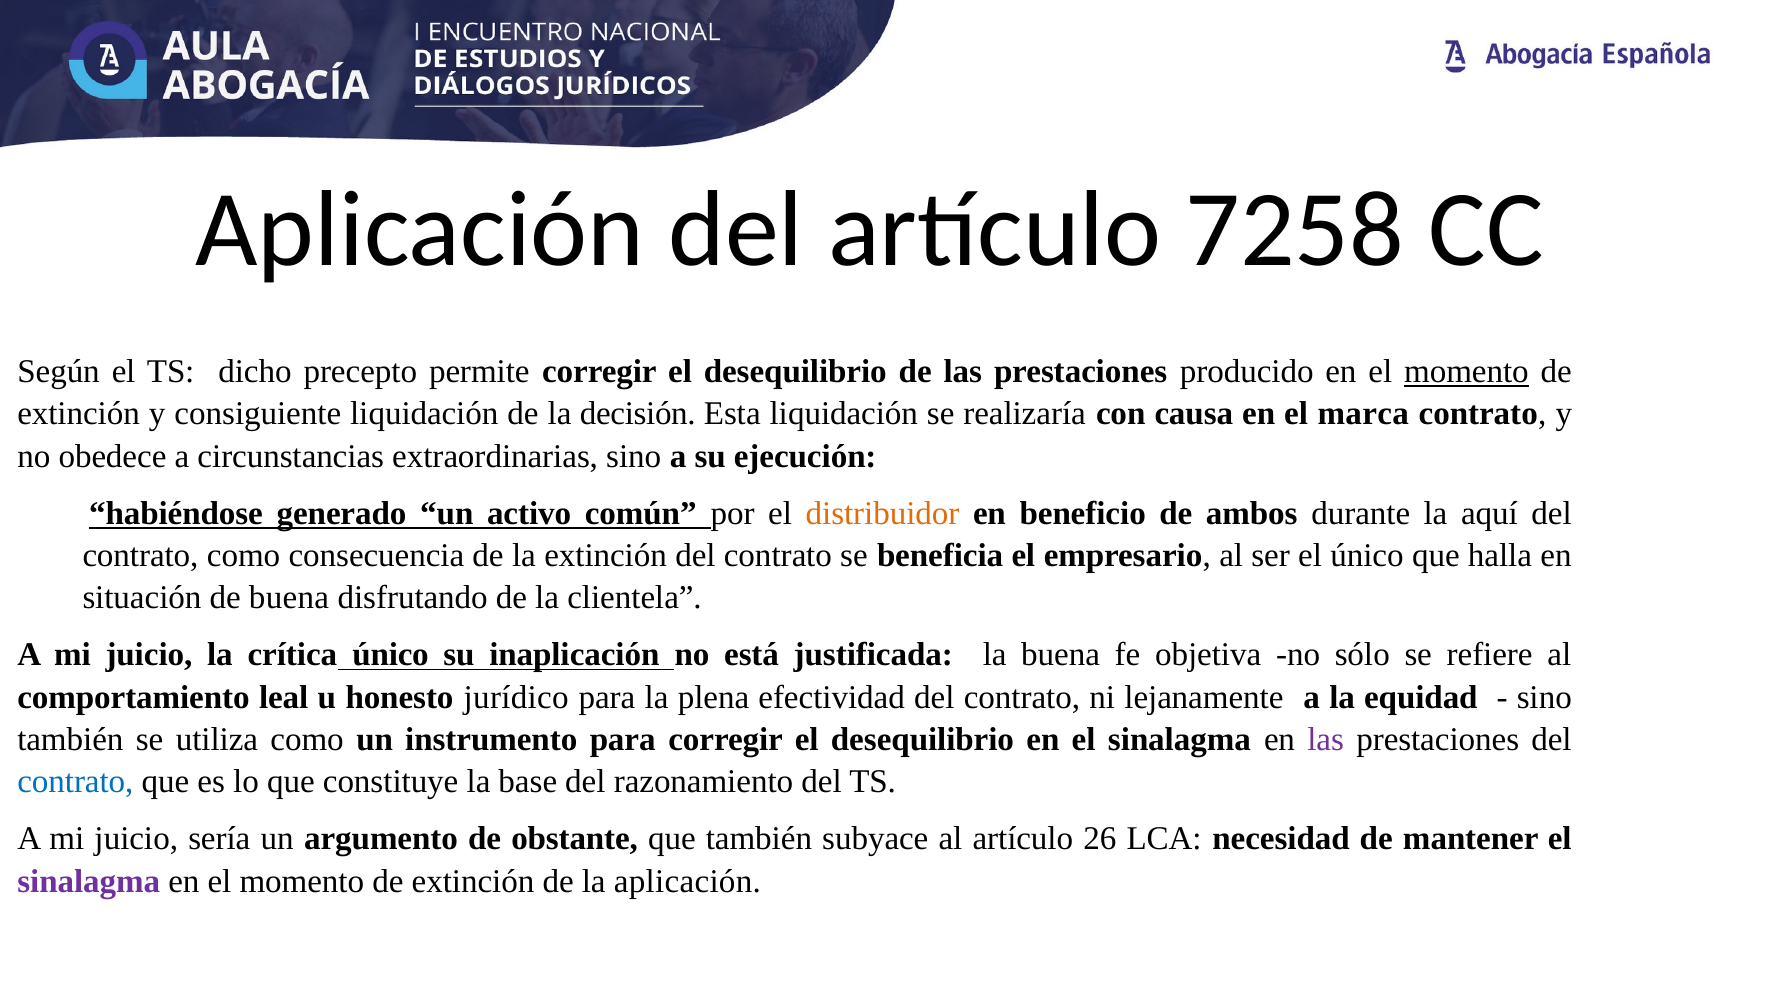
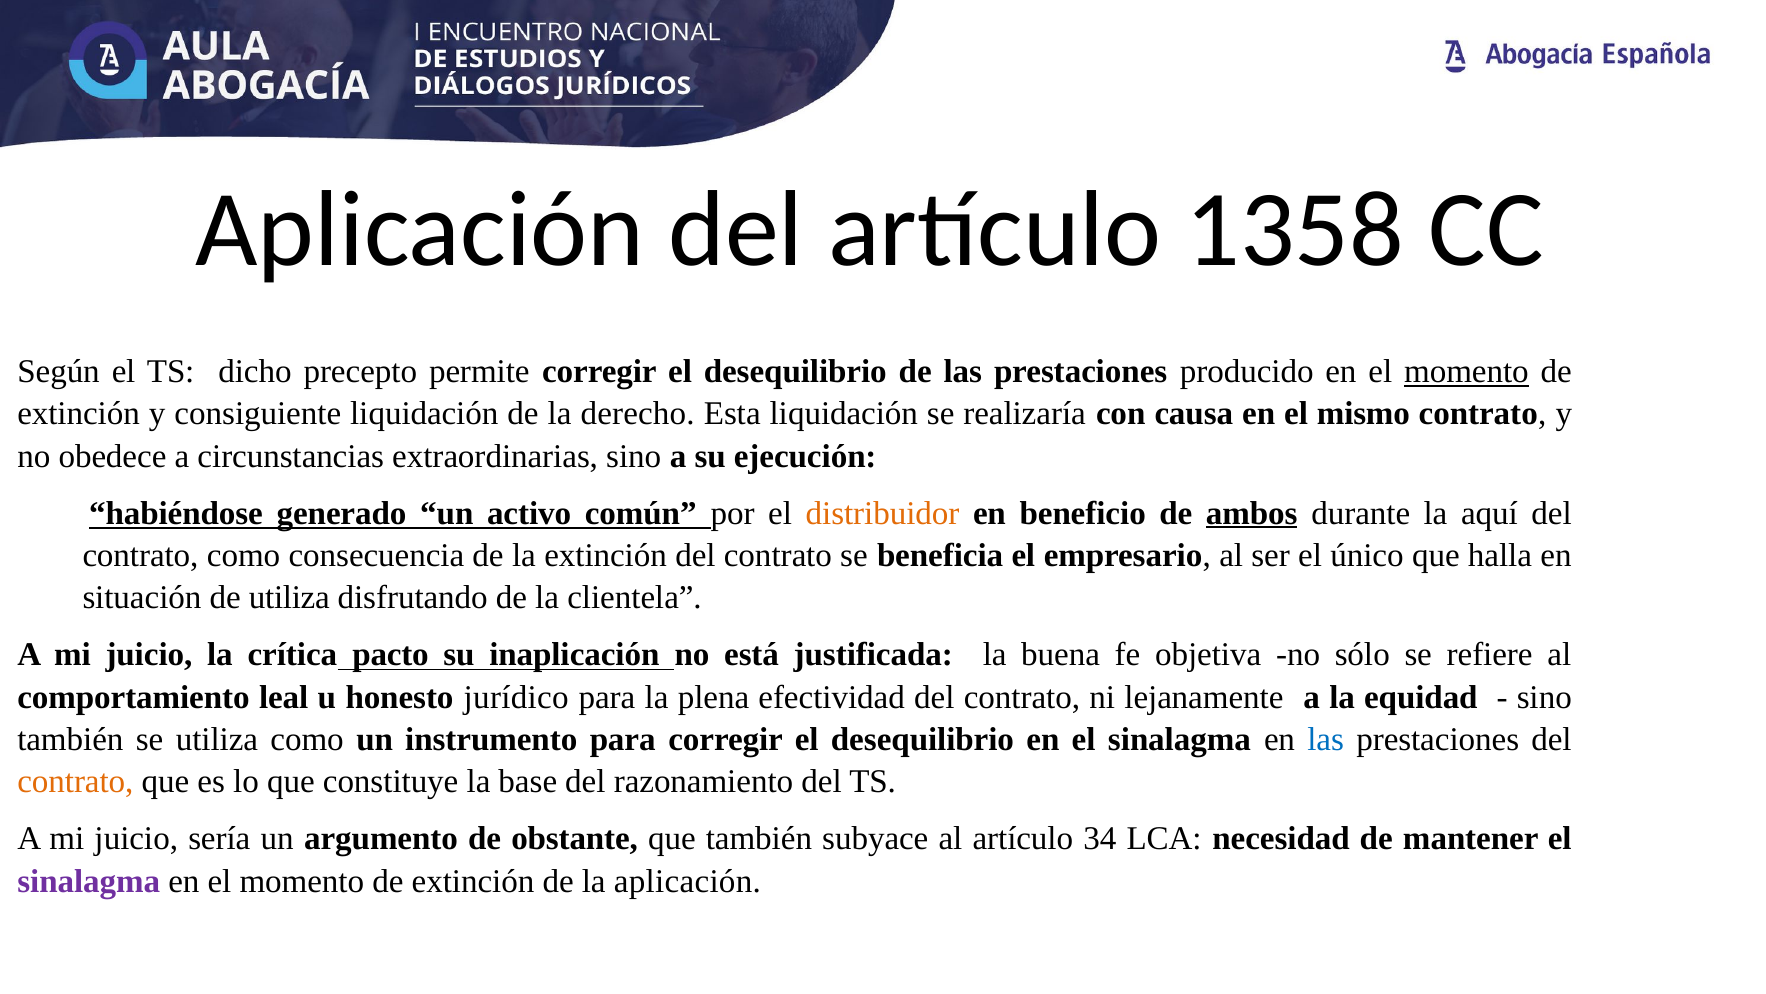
7258: 7258 -> 1358
decisión: decisión -> derecho
marca: marca -> mismo
ambos underline: none -> present
de buena: buena -> utiliza
crítica único: único -> pacto
las at (1326, 739) colour: purple -> blue
contrato at (75, 781) colour: blue -> orange
26: 26 -> 34
